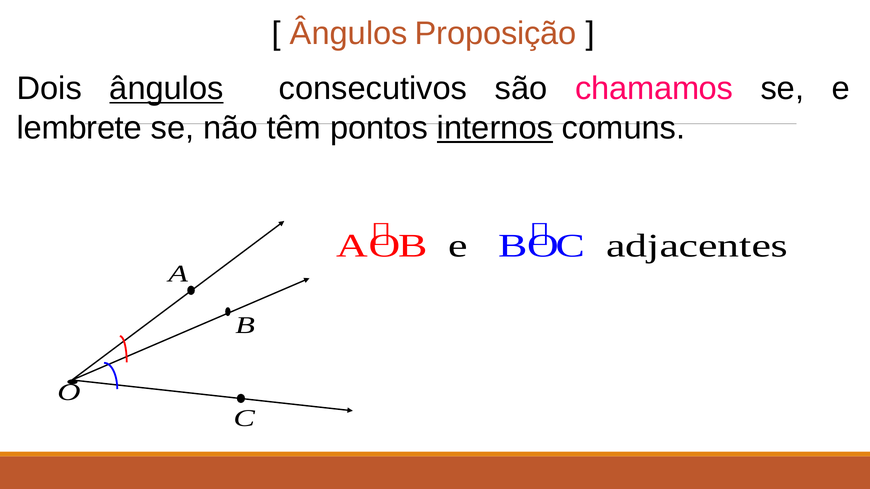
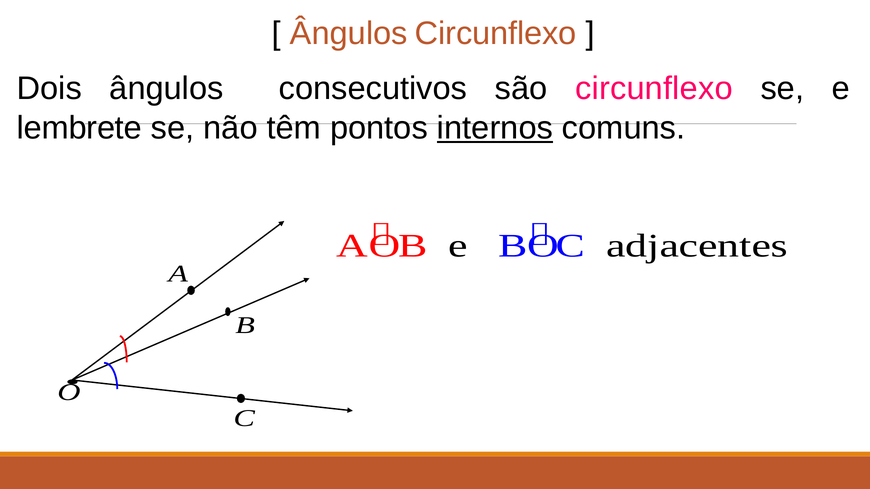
Ângulos Proposição: Proposição -> Circunflexo
ângulos at (167, 89) underline: present -> none
são chamamos: chamamos -> circunflexo
